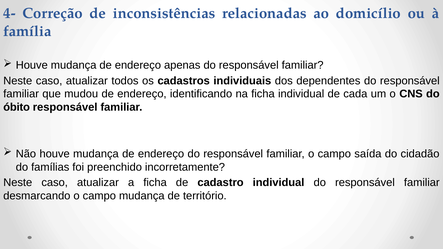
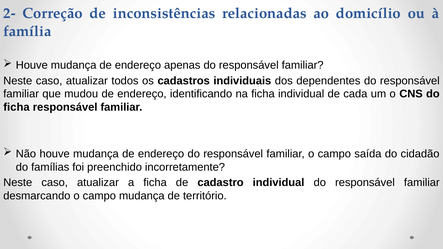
4-: 4- -> 2-
óbito at (17, 107): óbito -> ficha
